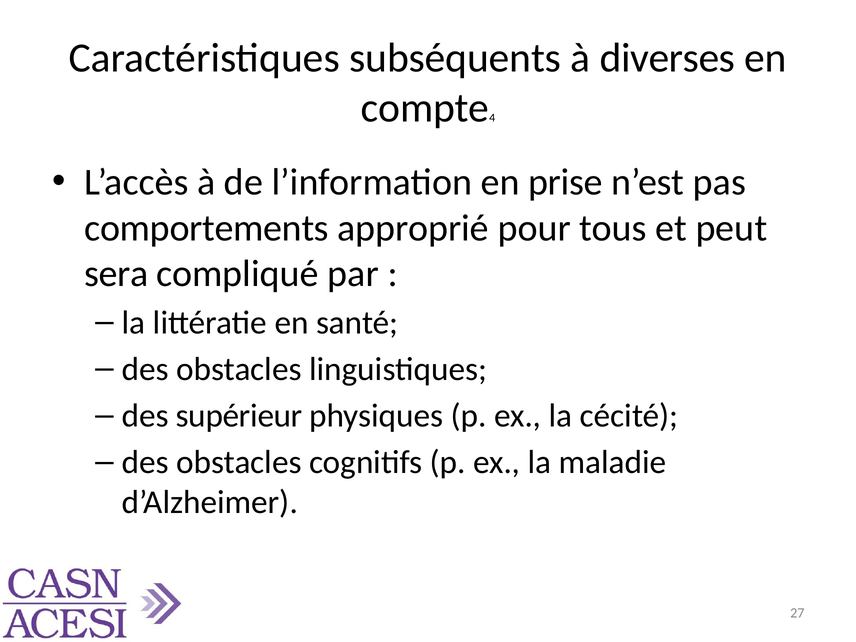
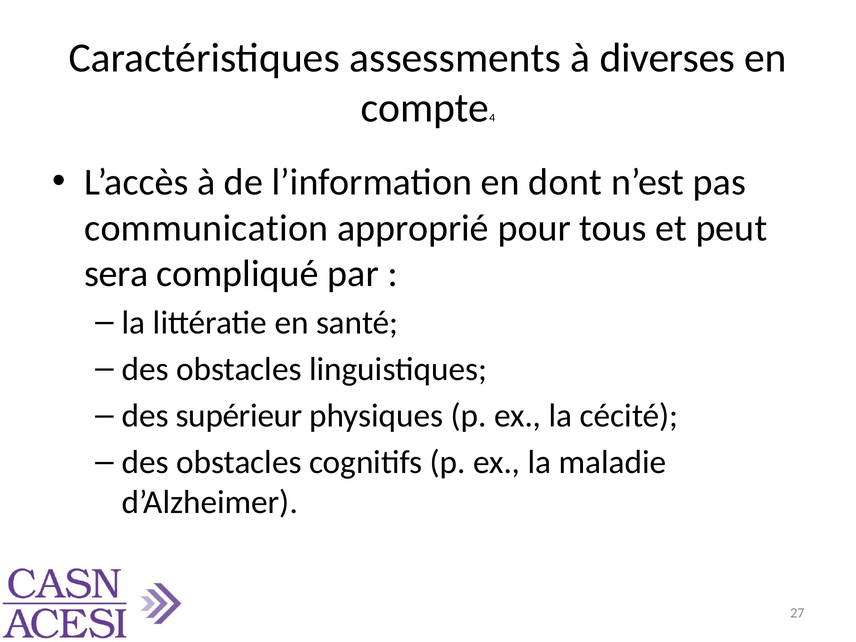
subséquents: subséquents -> assessments
prise: prise -> dont
comportements: comportements -> communication
